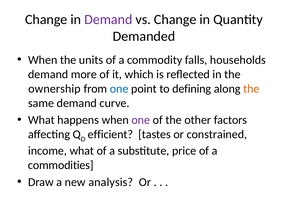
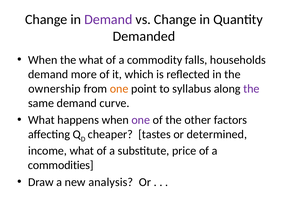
the units: units -> what
one at (119, 89) colour: blue -> orange
defining: defining -> syllabus
the at (251, 89) colour: orange -> purple
efficient: efficient -> cheaper
constrained: constrained -> determined
